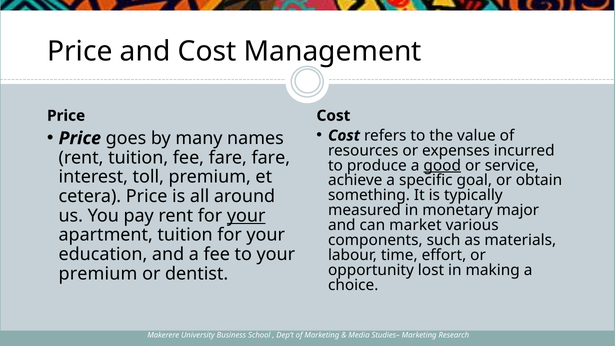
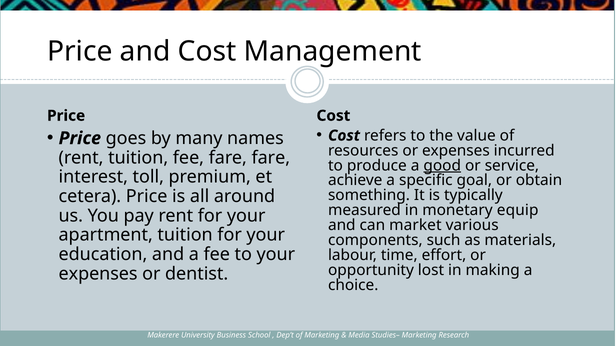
major: major -> equip
your at (246, 216) underline: present -> none
premium at (98, 274): premium -> expenses
